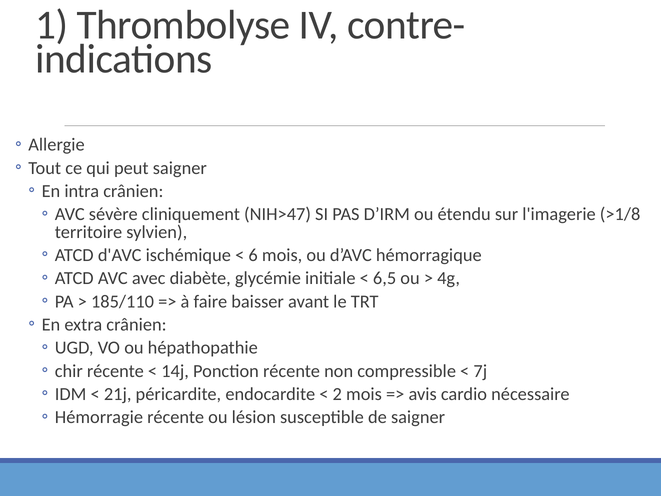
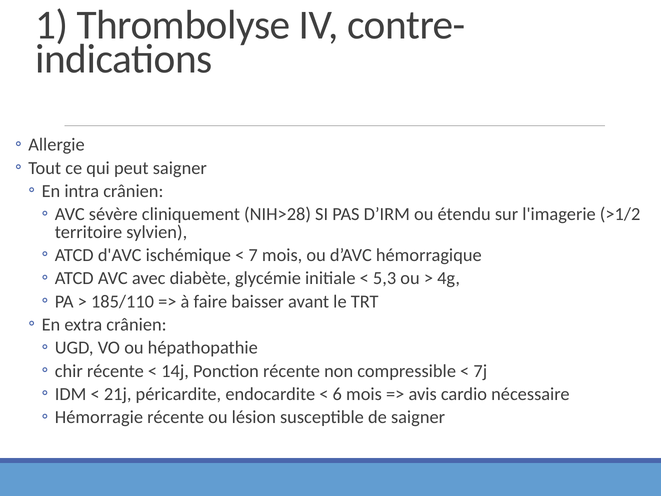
NIH>47: NIH>47 -> NIH>28
>1/8: >1/8 -> >1/2
6: 6 -> 7
6,5: 6,5 -> 5,3
2: 2 -> 6
